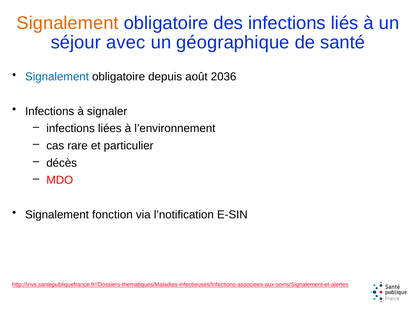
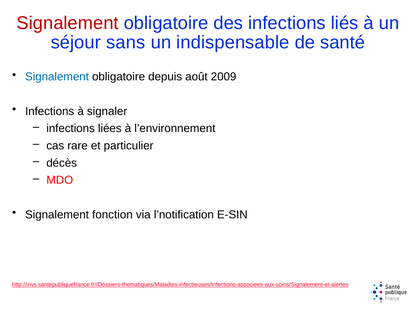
Signalement at (68, 23) colour: orange -> red
avec: avec -> sans
géographique: géographique -> indispensable
2036: 2036 -> 2009
